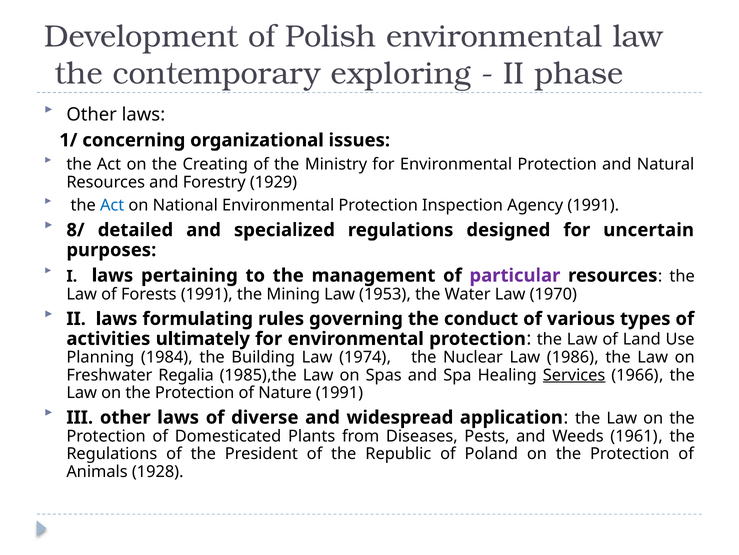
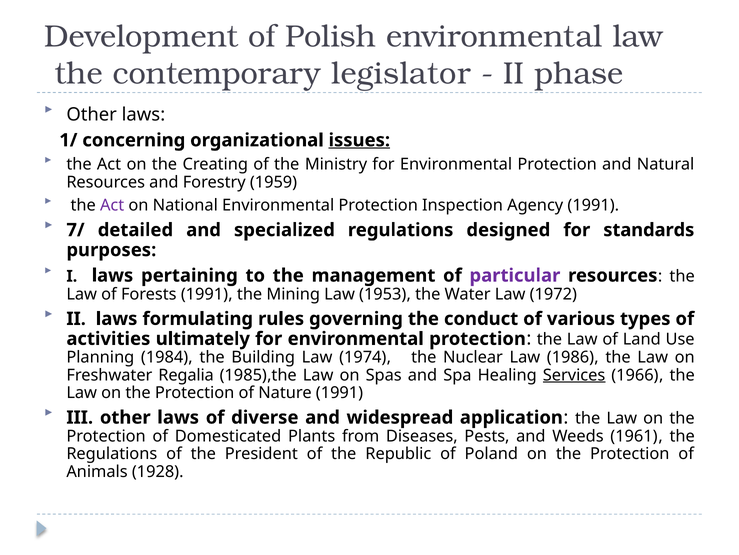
exploring: exploring -> legislator
issues underline: none -> present
1929: 1929 -> 1959
Act at (112, 205) colour: blue -> purple
8/: 8/ -> 7/
uncertain: uncertain -> standards
1970: 1970 -> 1972
